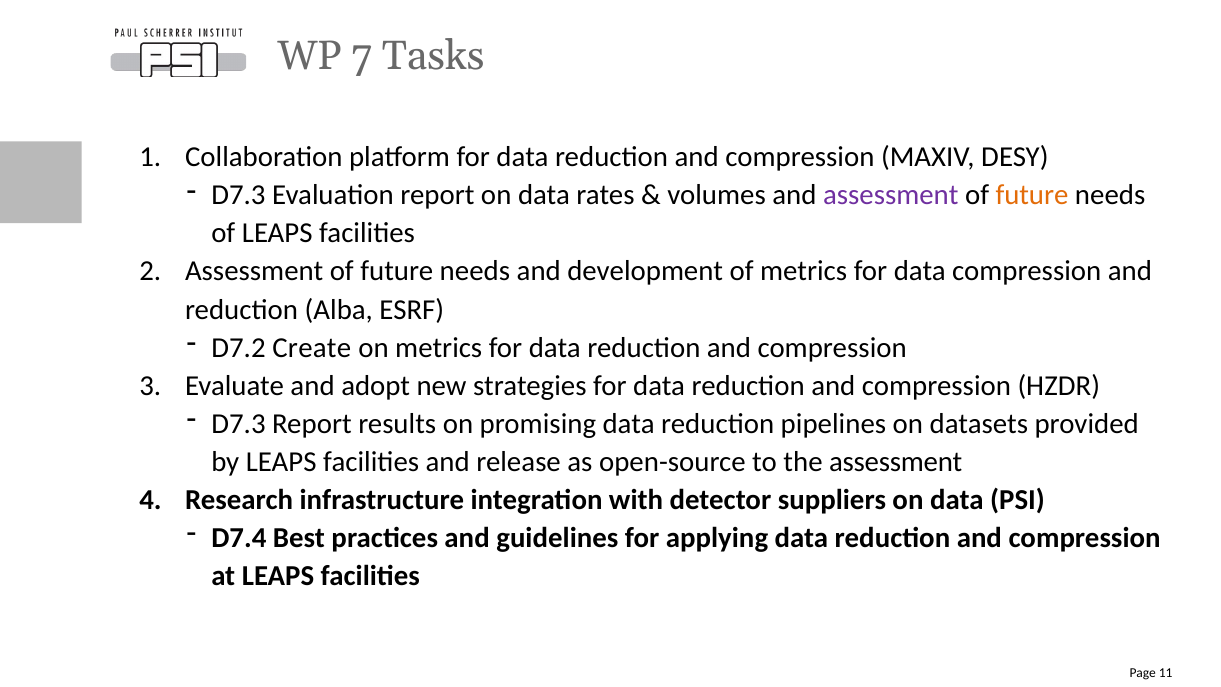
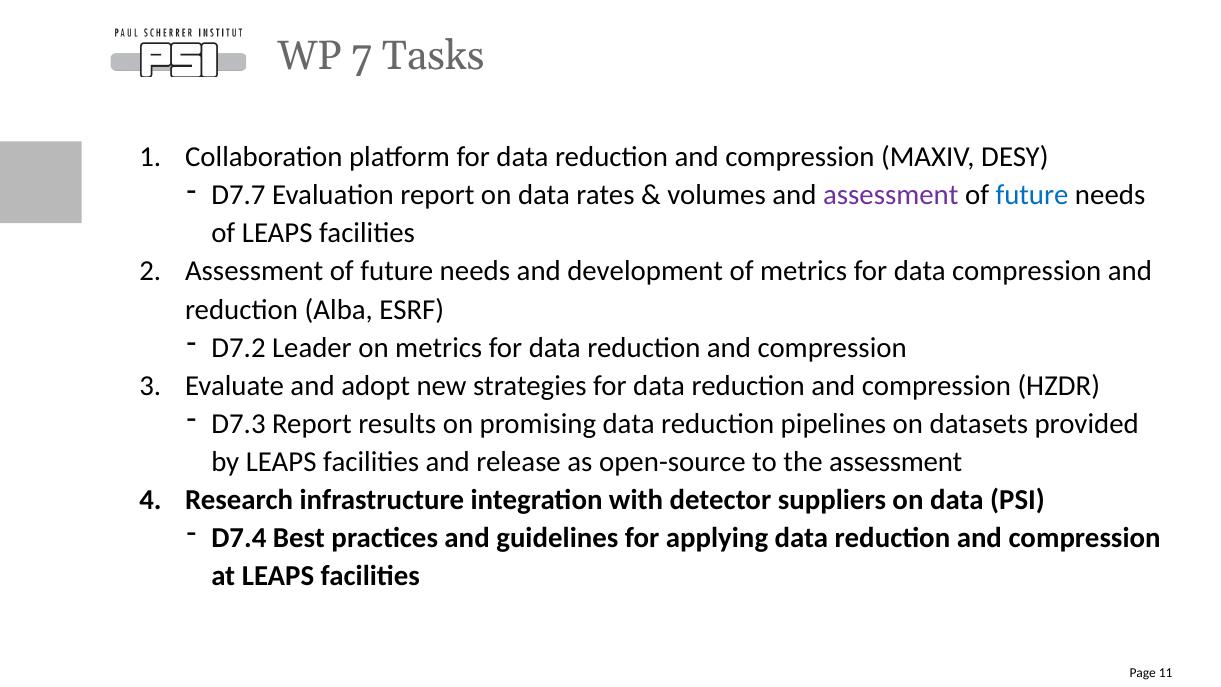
D7.3 at (238, 195): D7.3 -> D7.7
future at (1032, 195) colour: orange -> blue
Create: Create -> Leader
